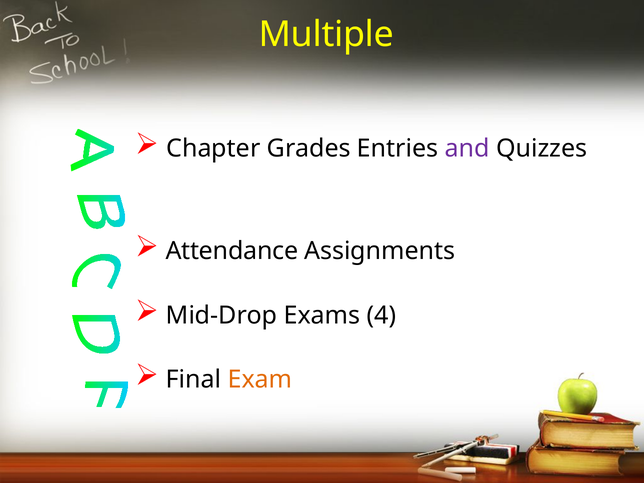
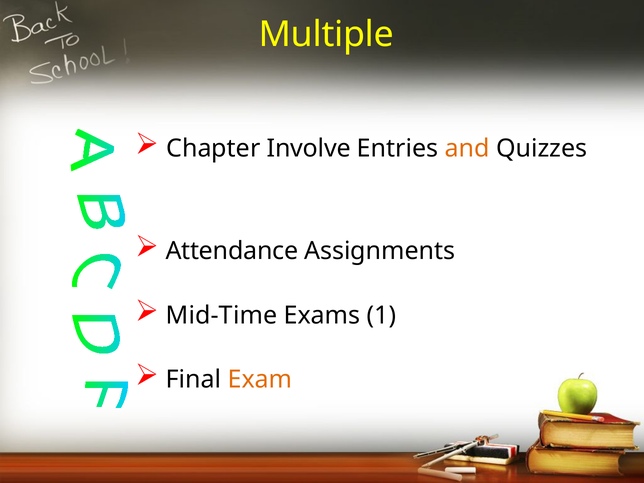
Grades: Grades -> Involve
and colour: purple -> orange
Mid-Drop: Mid-Drop -> Mid-Time
4: 4 -> 1
